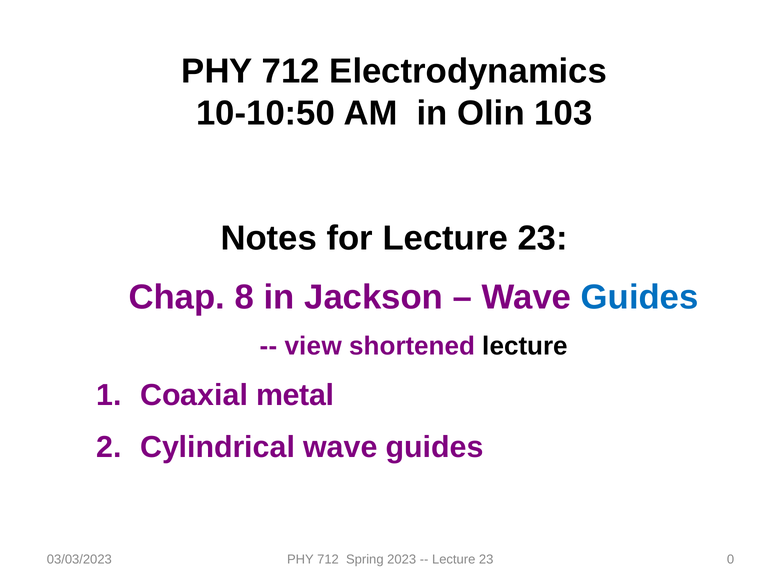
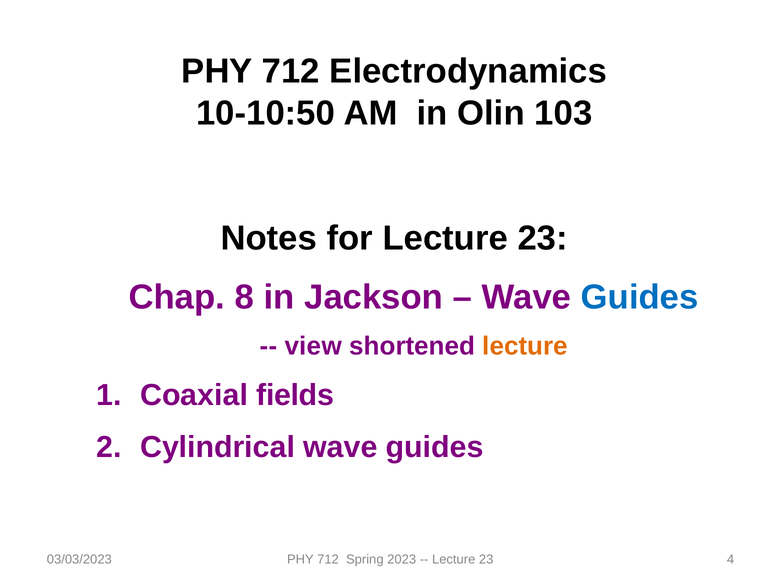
lecture at (525, 346) colour: black -> orange
metal: metal -> fields
0: 0 -> 4
